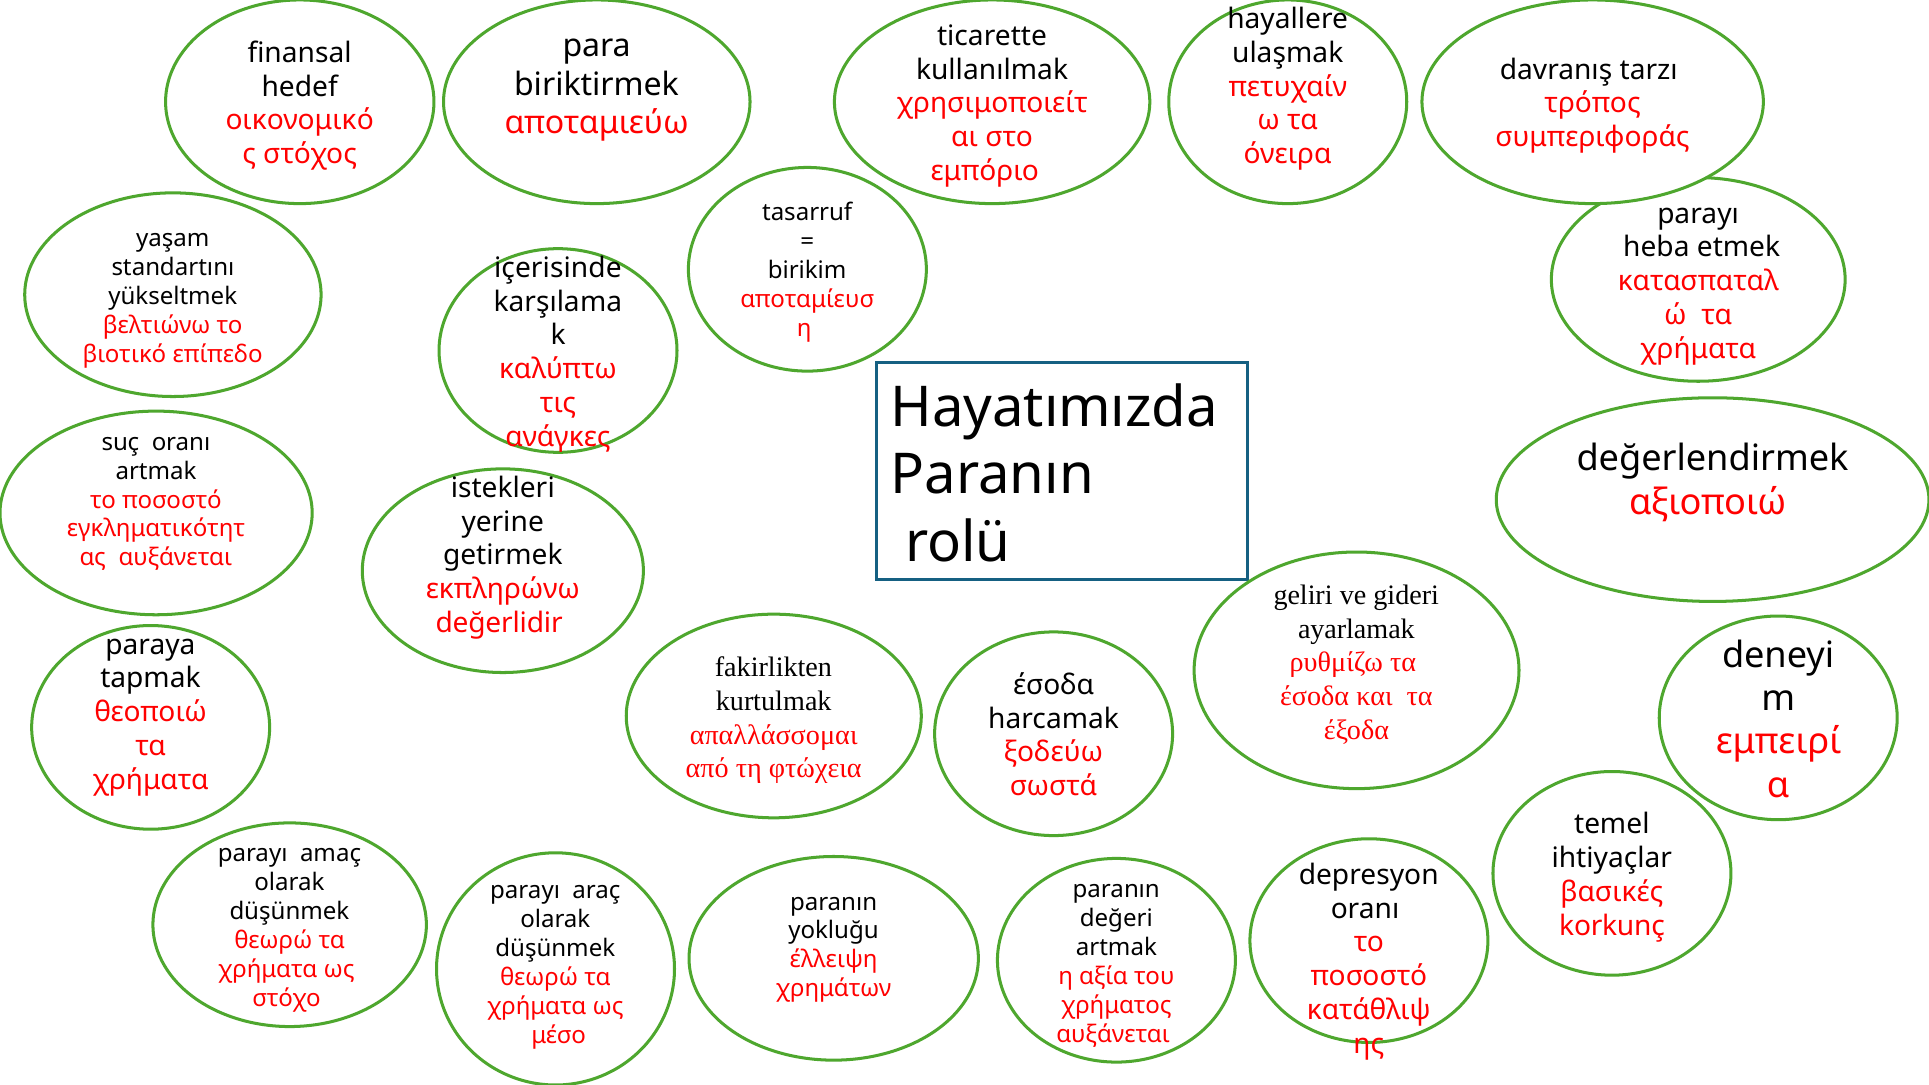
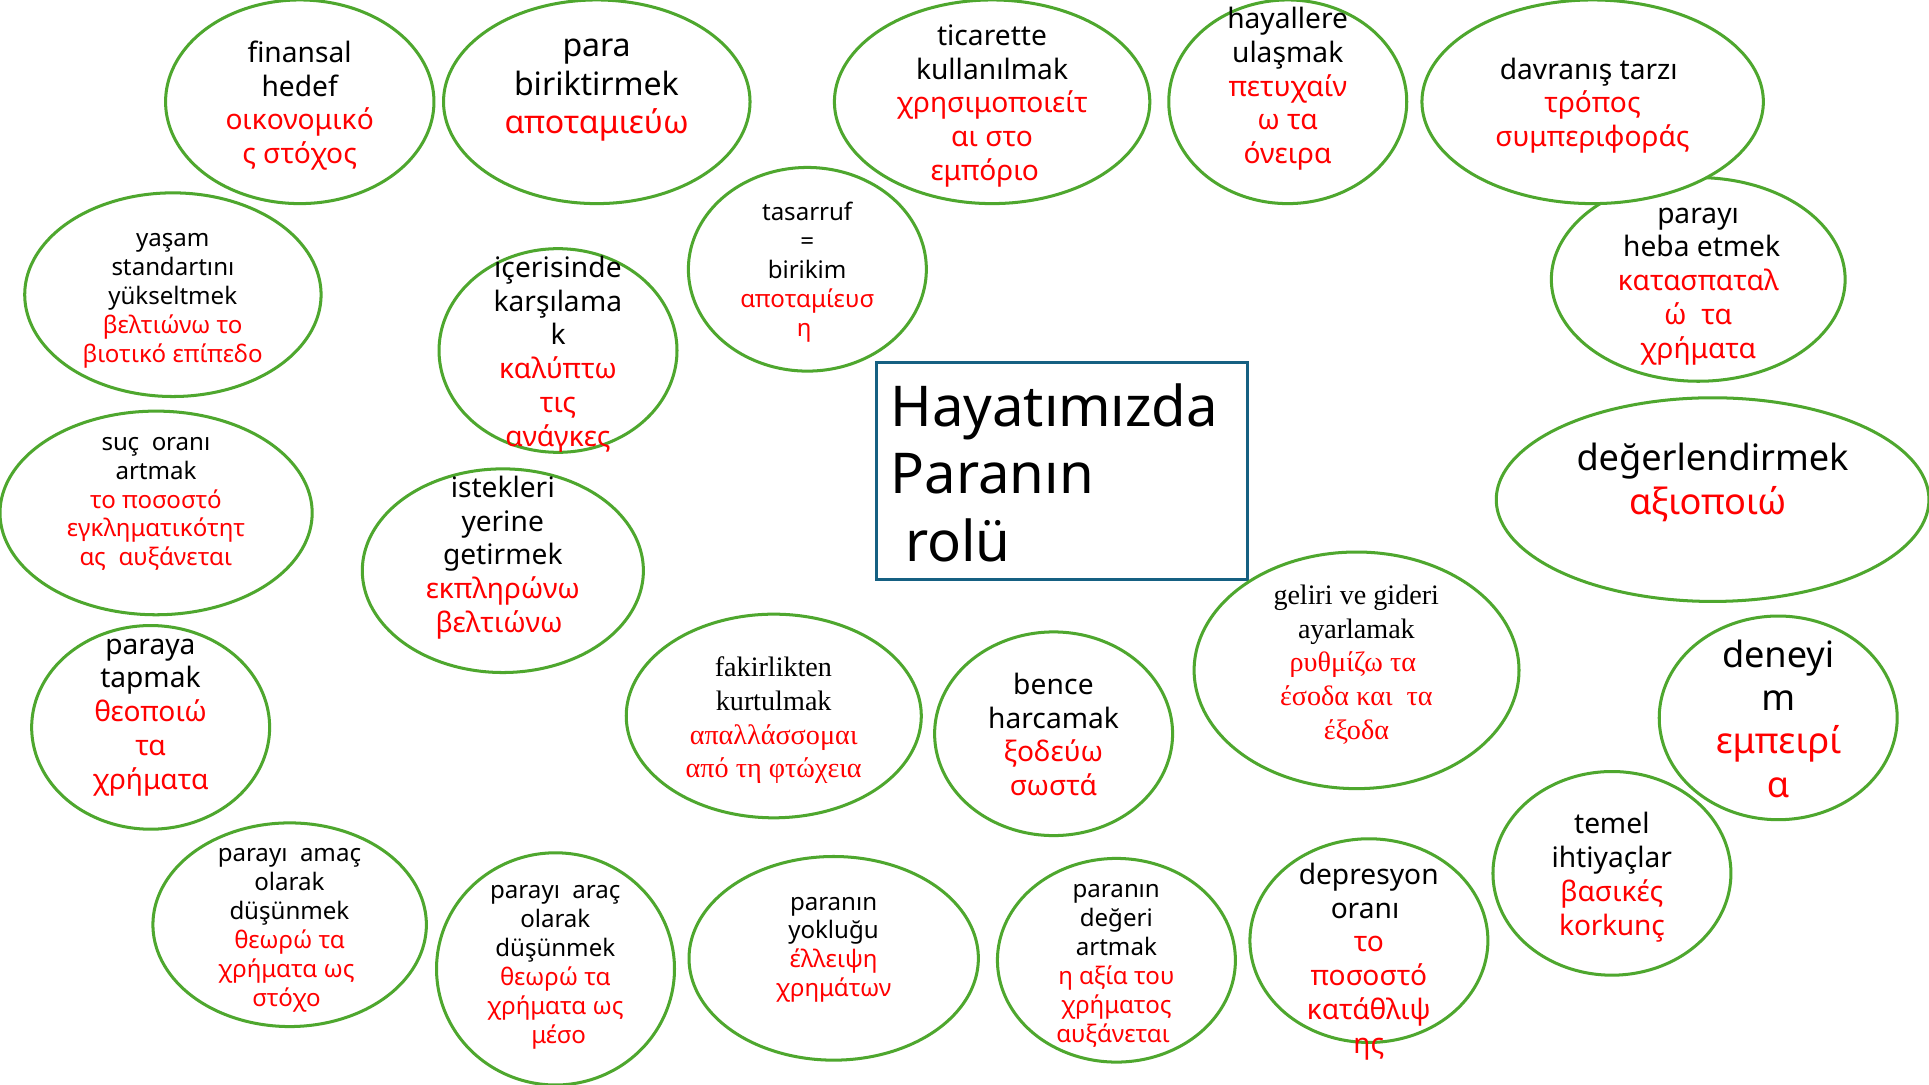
değerlidir at (499, 623): değerlidir -> βελτιώνω
έσοδα at (1054, 685): έσοδα -> bence
